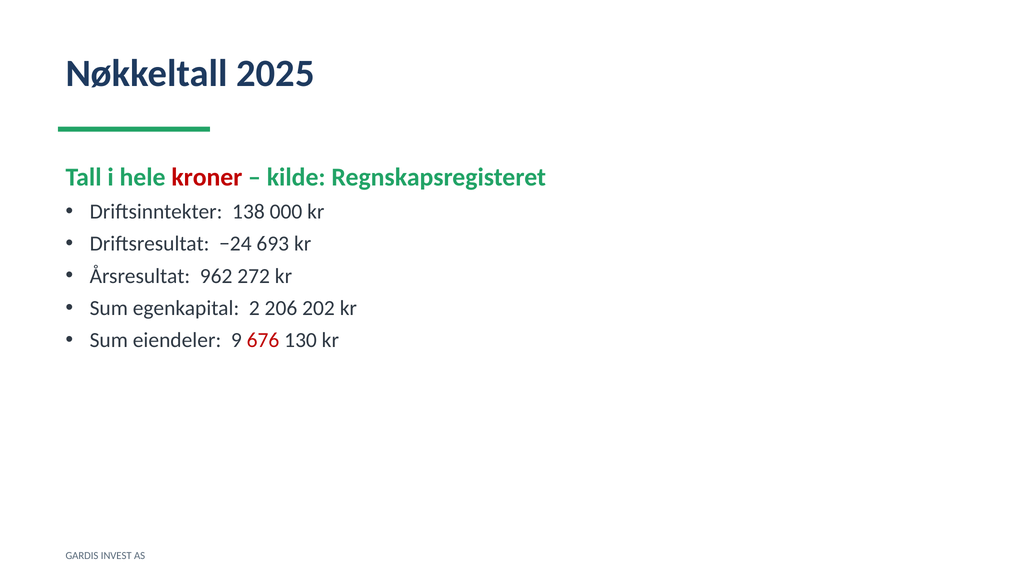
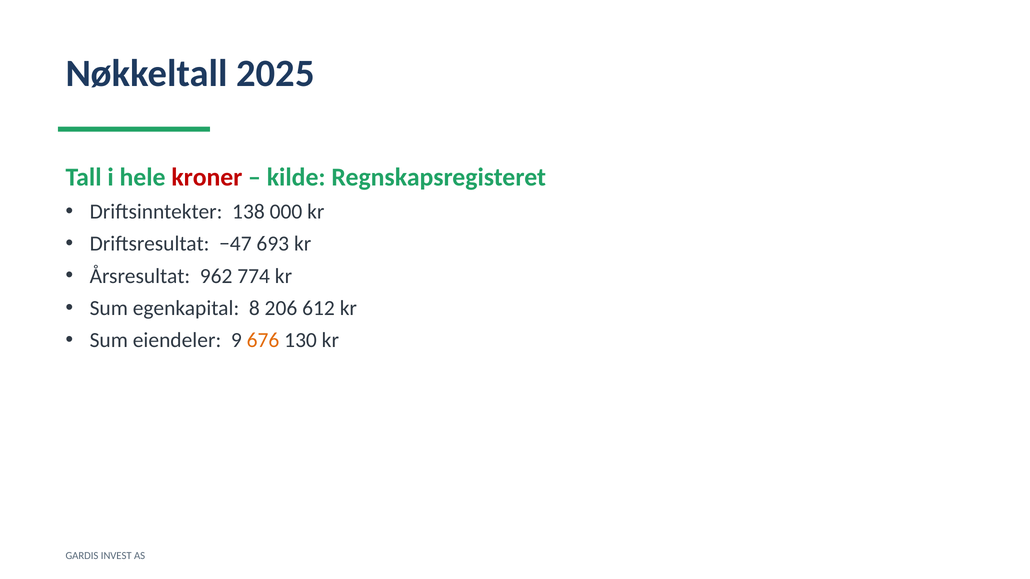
−24: −24 -> −47
272: 272 -> 774
2: 2 -> 8
202: 202 -> 612
676 colour: red -> orange
